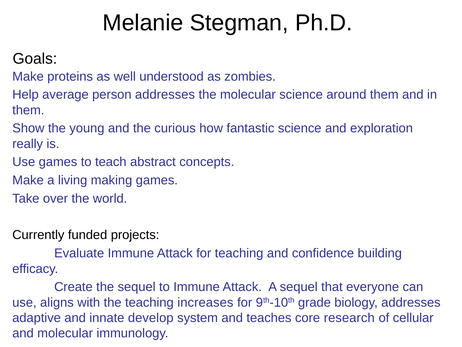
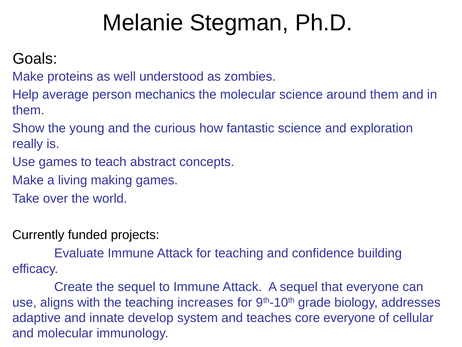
person addresses: addresses -> mechanics
core research: research -> everyone
